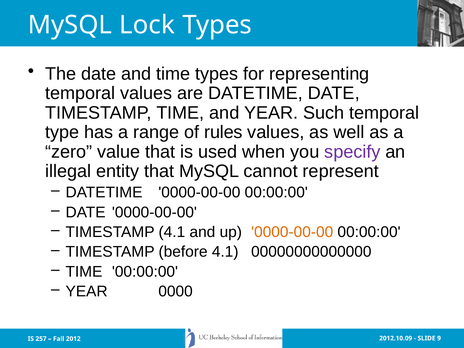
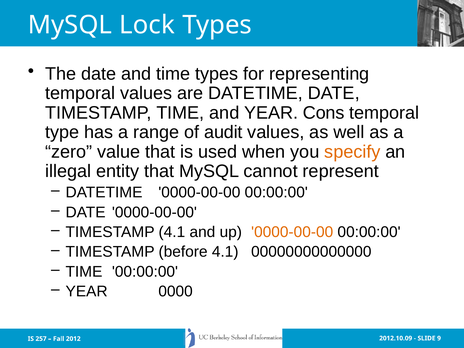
Such: Such -> Cons
rules: rules -> audit
specify colour: purple -> orange
